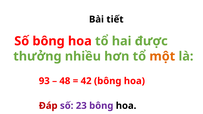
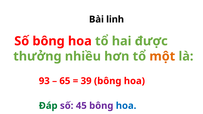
tiết: tiết -> linh
48: 48 -> 65
42: 42 -> 39
Đáp colour: red -> green
23: 23 -> 45
hoa at (126, 106) colour: black -> blue
